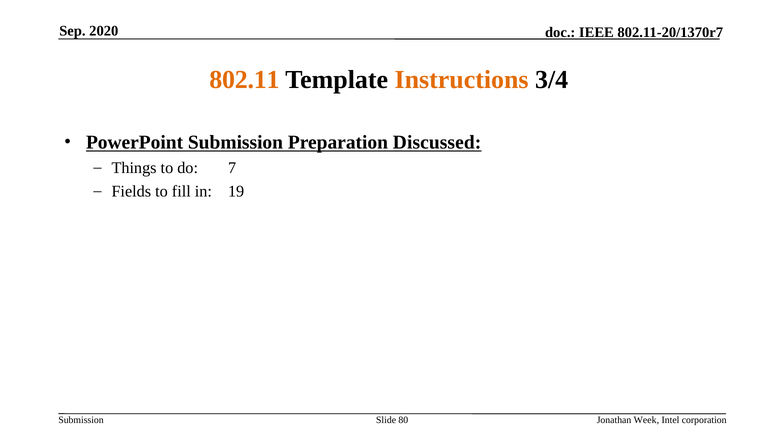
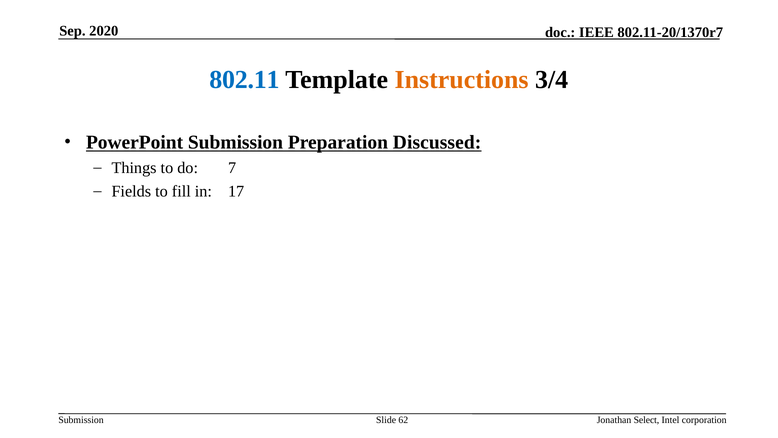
802.11 colour: orange -> blue
19: 19 -> 17
80: 80 -> 62
Week: Week -> Select
